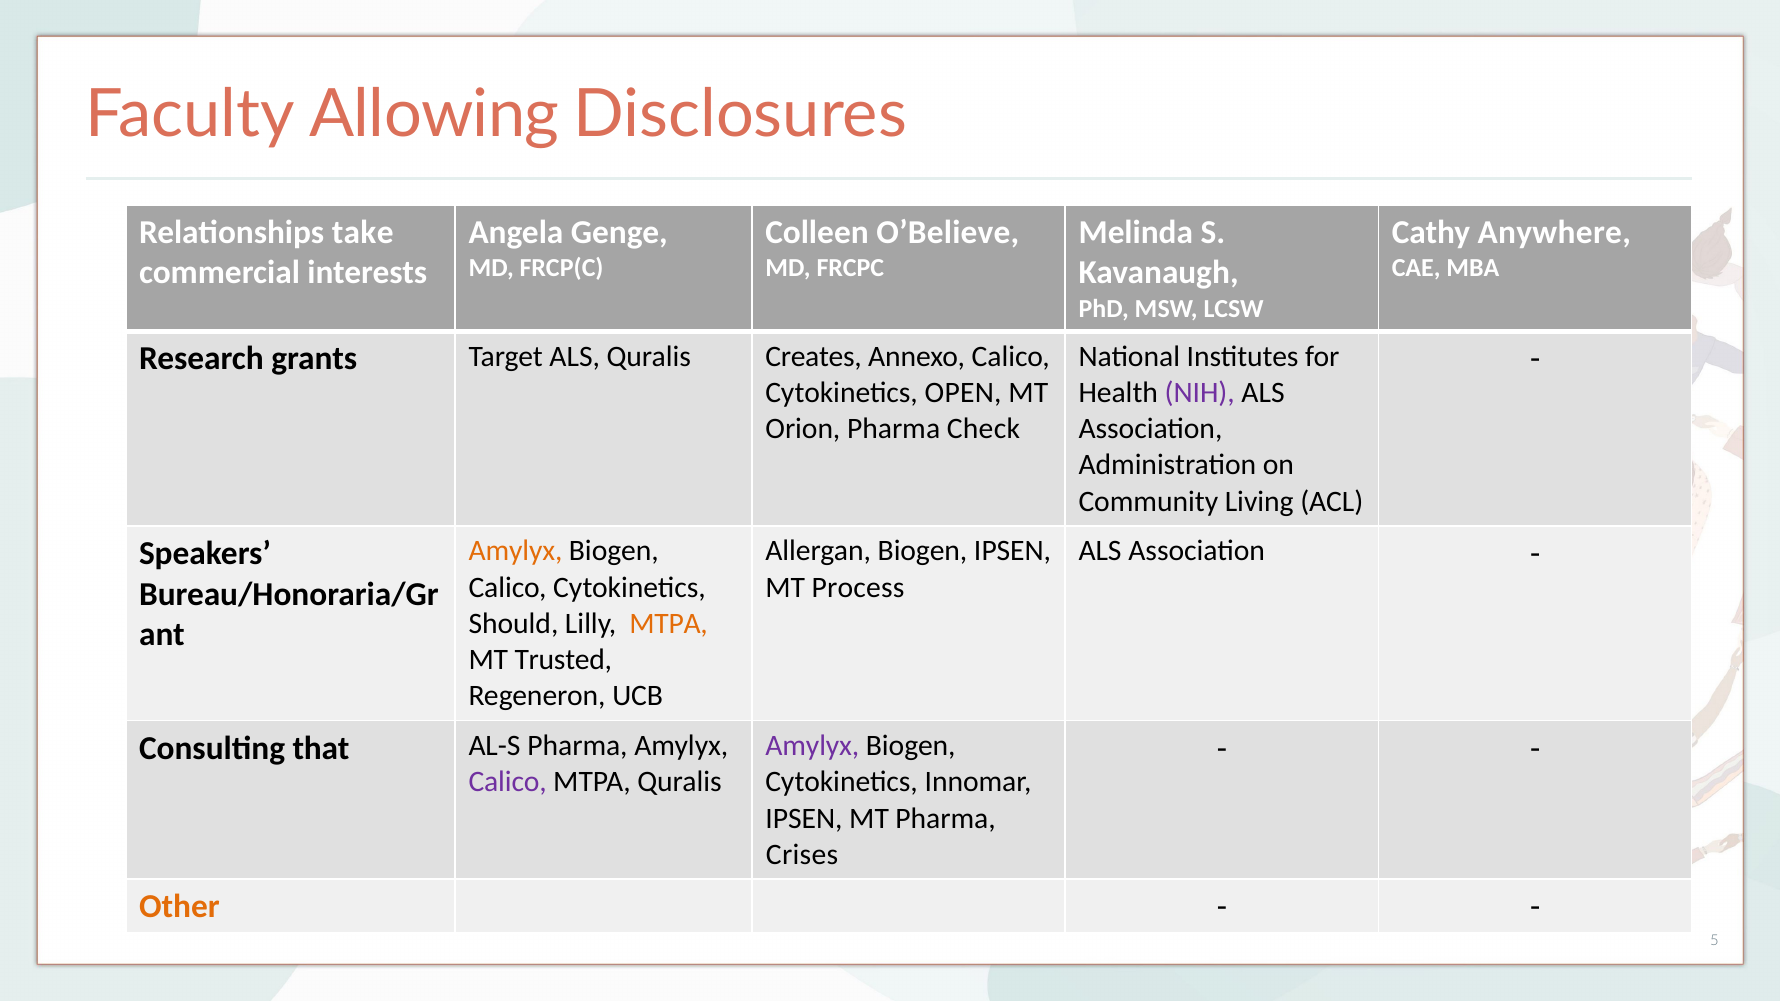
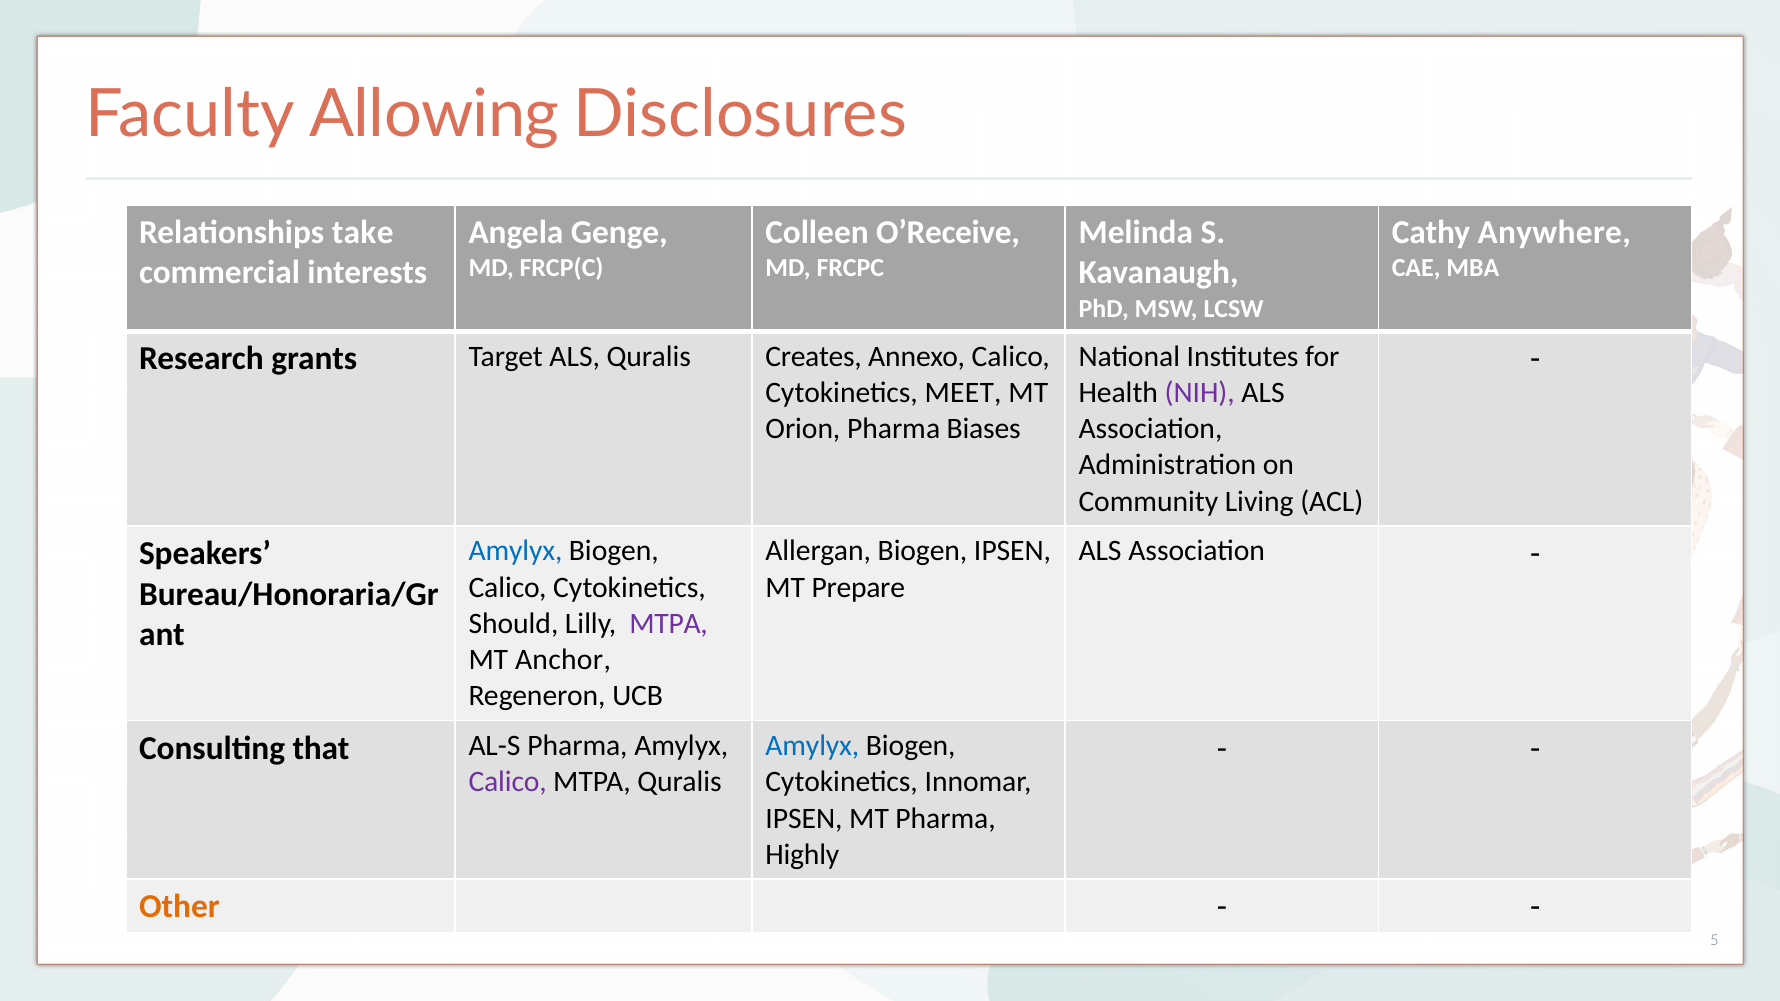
O’Believe: O’Believe -> O’Receive
OPEN: OPEN -> MEET
Check: Check -> Biases
Amylyx at (516, 551) colour: orange -> blue
Process: Process -> Prepare
MTPA at (669, 624) colour: orange -> purple
Trusted: Trusted -> Anchor
Amylyx at (812, 746) colour: purple -> blue
Crises: Crises -> Highly
